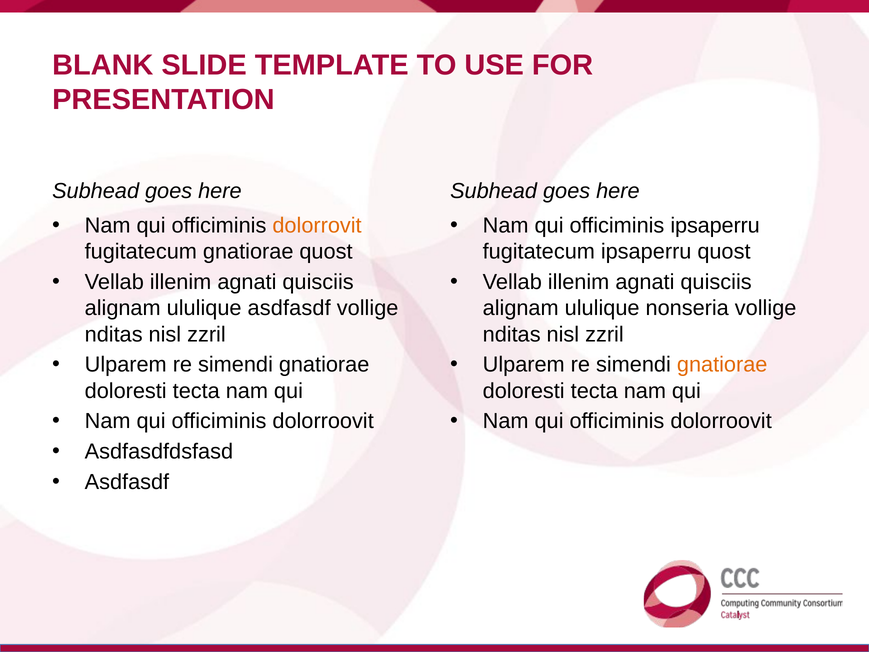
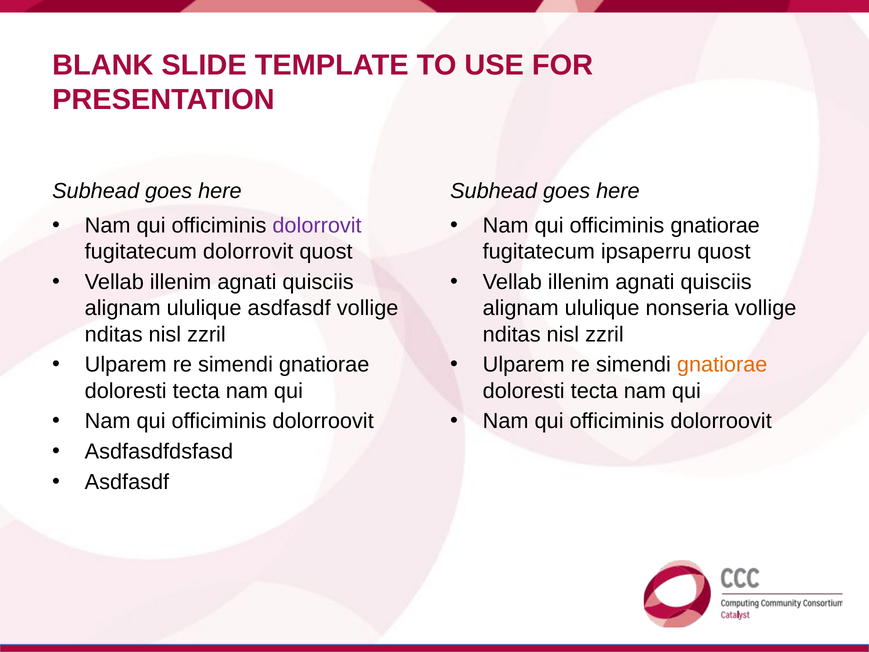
dolorrovit at (317, 226) colour: orange -> purple
officiminis ipsaperru: ipsaperru -> gnatiorae
fugitatecum gnatiorae: gnatiorae -> dolorrovit
